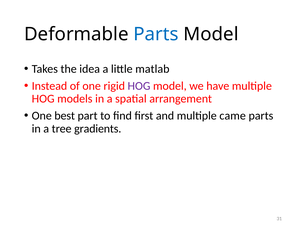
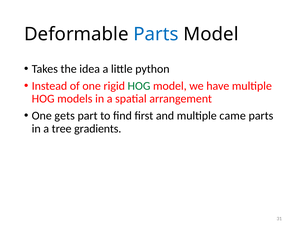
matlab: matlab -> python
HOG at (139, 86) colour: purple -> green
best: best -> gets
